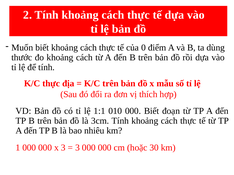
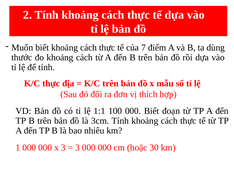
0: 0 -> 7
010: 010 -> 100
